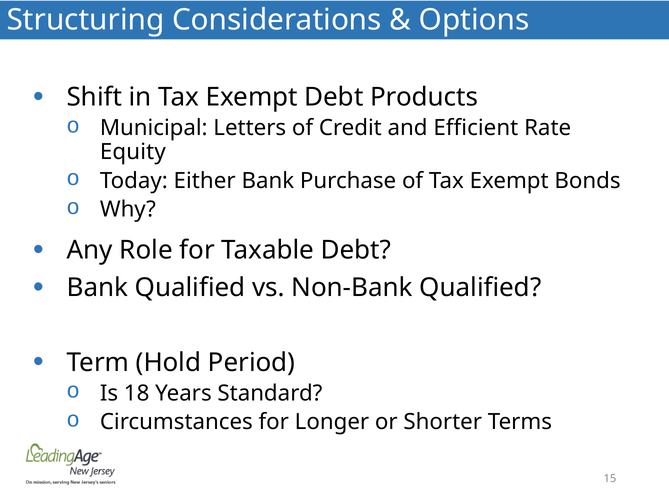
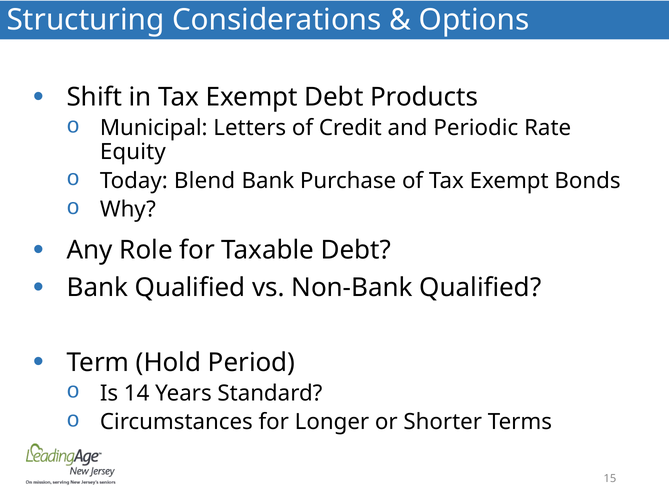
Efficient: Efficient -> Periodic
Either: Either -> Blend
18: 18 -> 14
